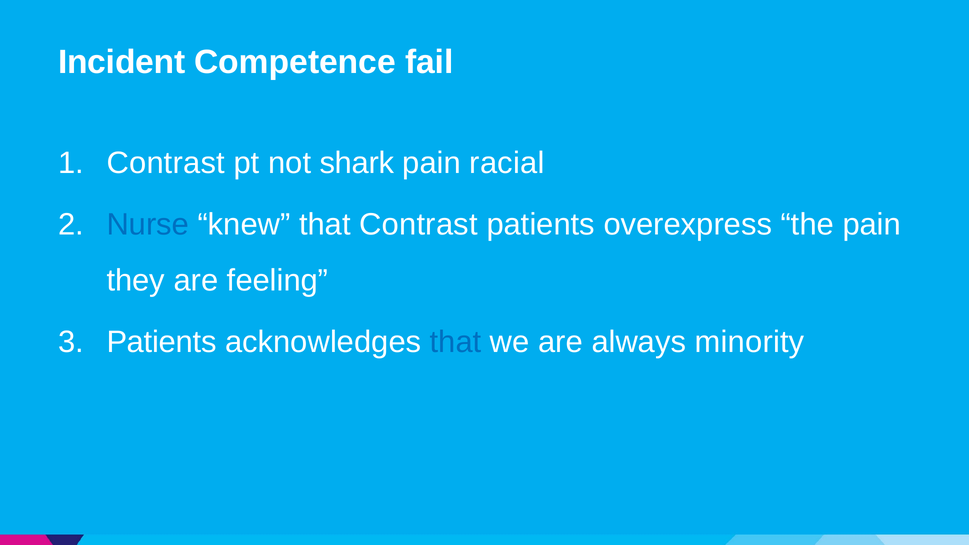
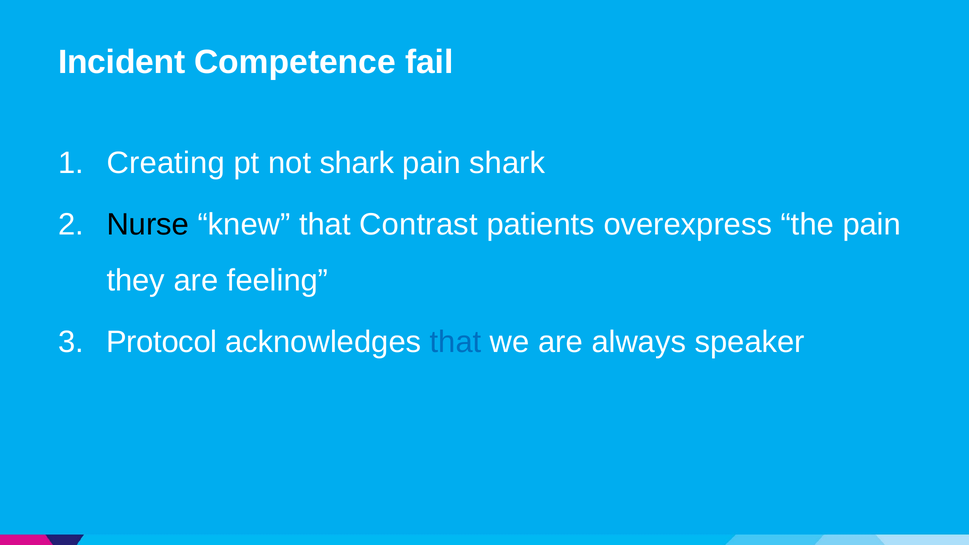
Contrast at (166, 163): Contrast -> Creating
pain racial: racial -> shark
Nurse colour: blue -> black
Patients at (162, 342): Patients -> Protocol
minority: minority -> speaker
